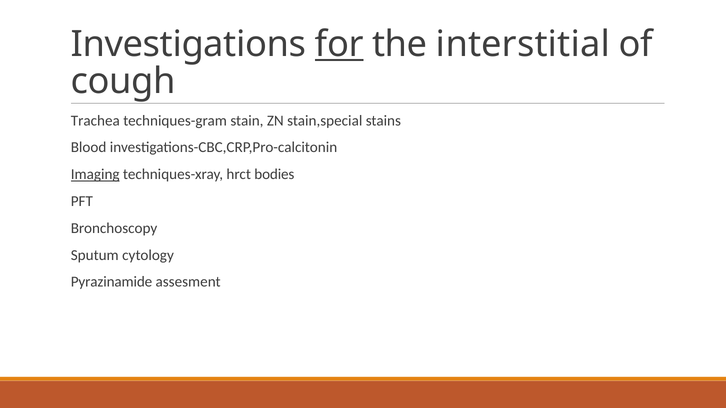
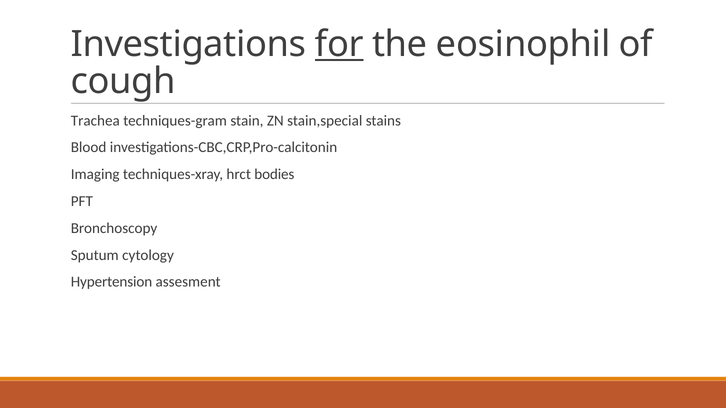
interstitial: interstitial -> eosinophil
Imaging underline: present -> none
Pyrazinamide: Pyrazinamide -> Hypertension
